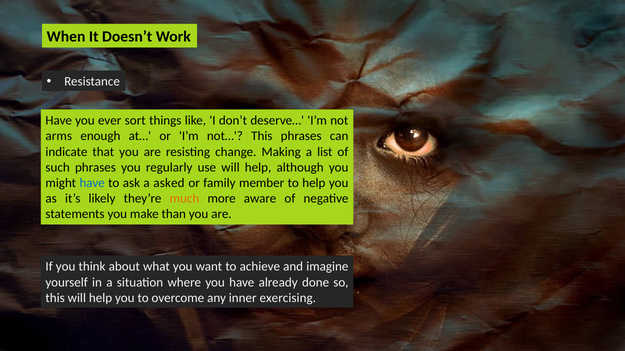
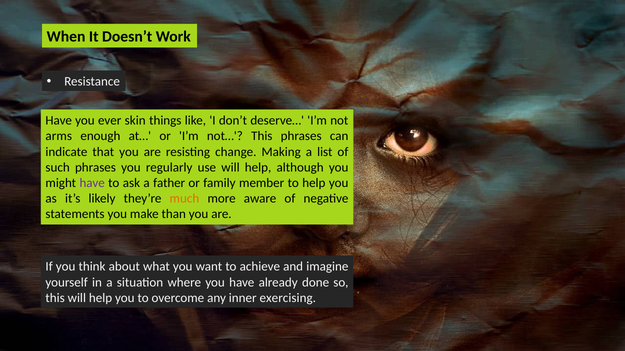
sort: sort -> skin
have at (92, 183) colour: blue -> purple
asked: asked -> father
